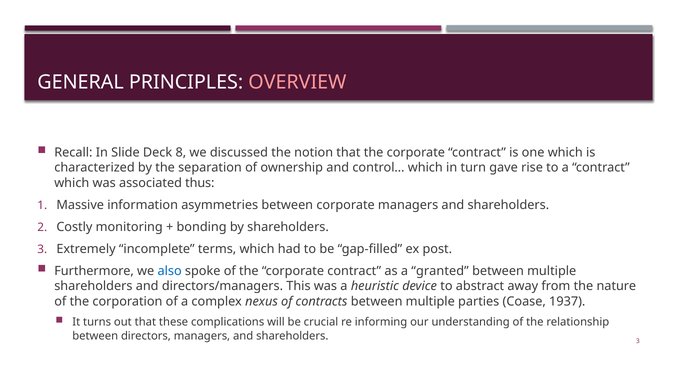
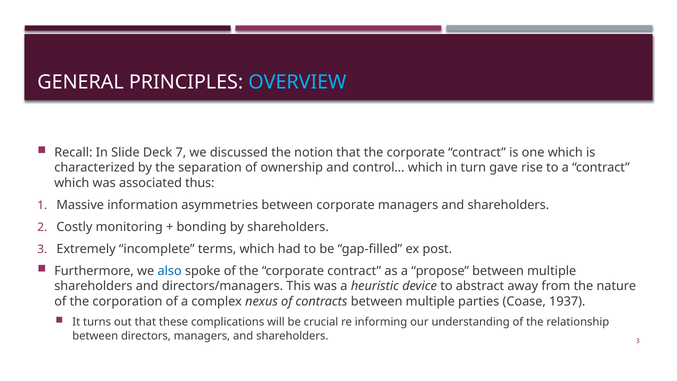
OVERVIEW colour: pink -> light blue
8: 8 -> 7
granted: granted -> propose
